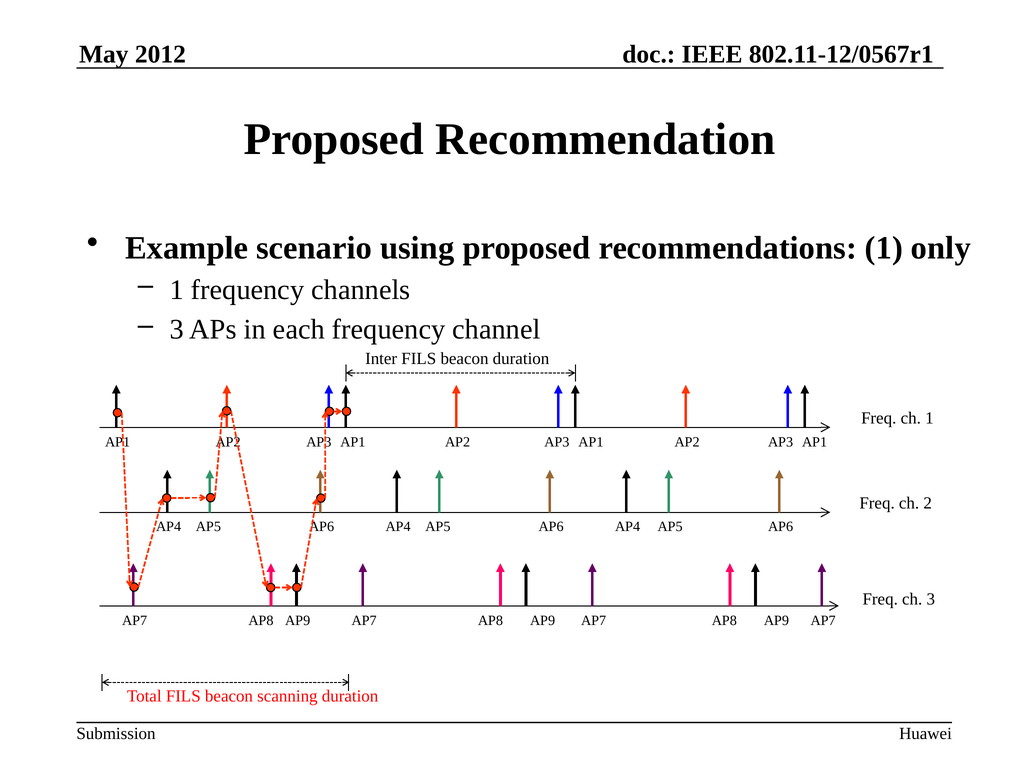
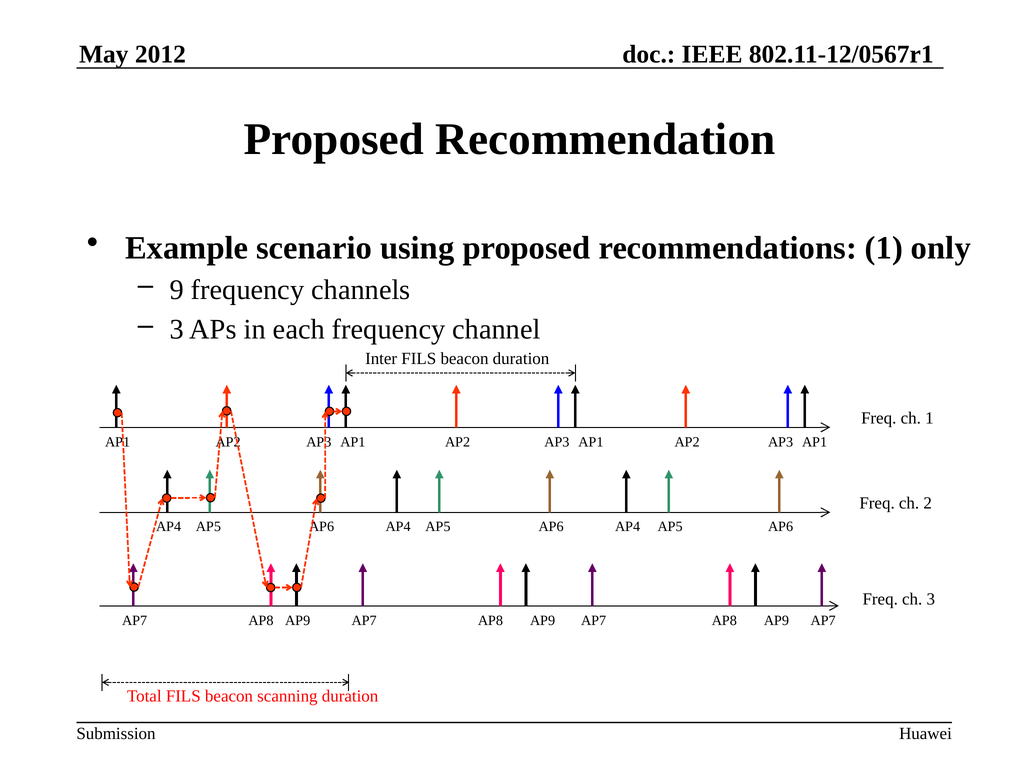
1 at (177, 290): 1 -> 9
